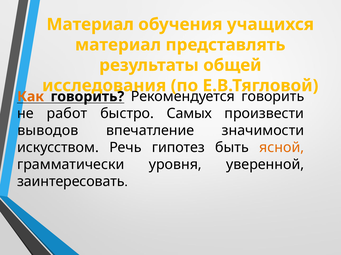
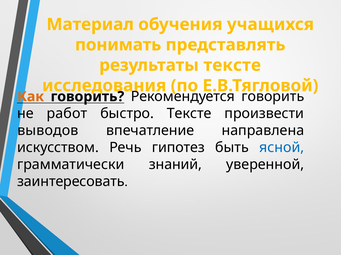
материал at (118, 45): материал -> понимать
результаты общей: общей -> тексте
быстро Самых: Самых -> Тексте
значимости: значимости -> направлена
ясной colour: orange -> blue
уровня: уровня -> знаний
